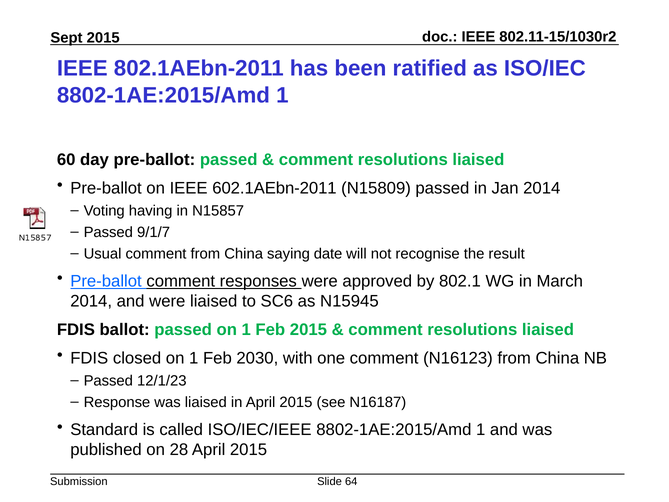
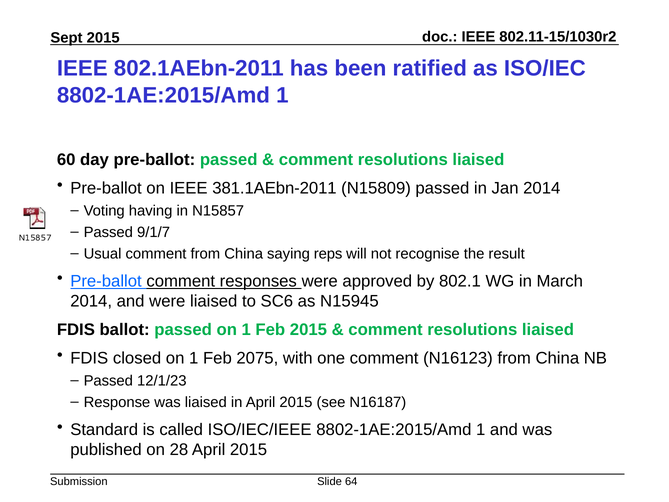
602.1AEbn-2011: 602.1AEbn-2011 -> 381.1AEbn-2011
date: date -> reps
2030: 2030 -> 2075
